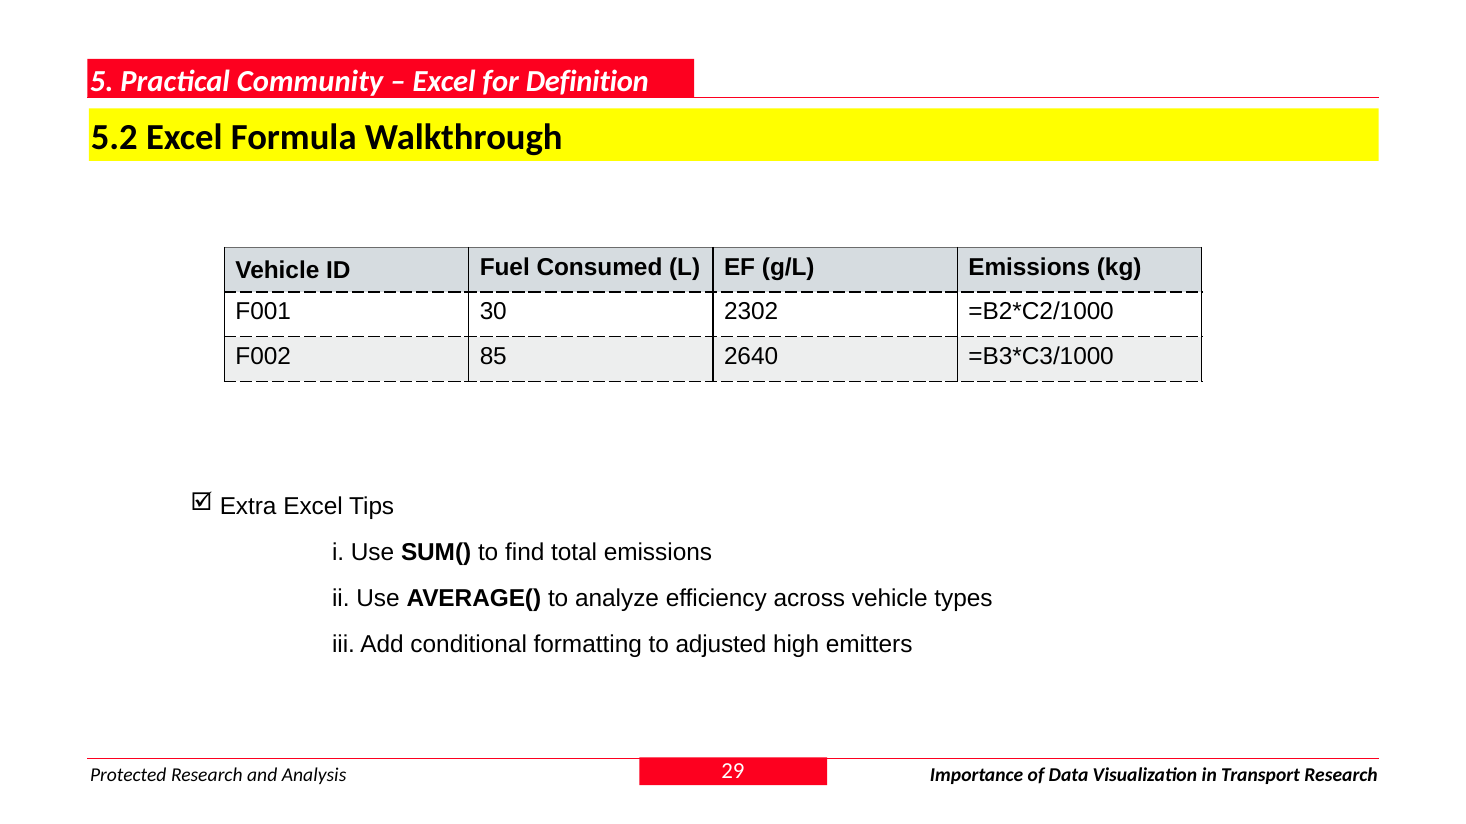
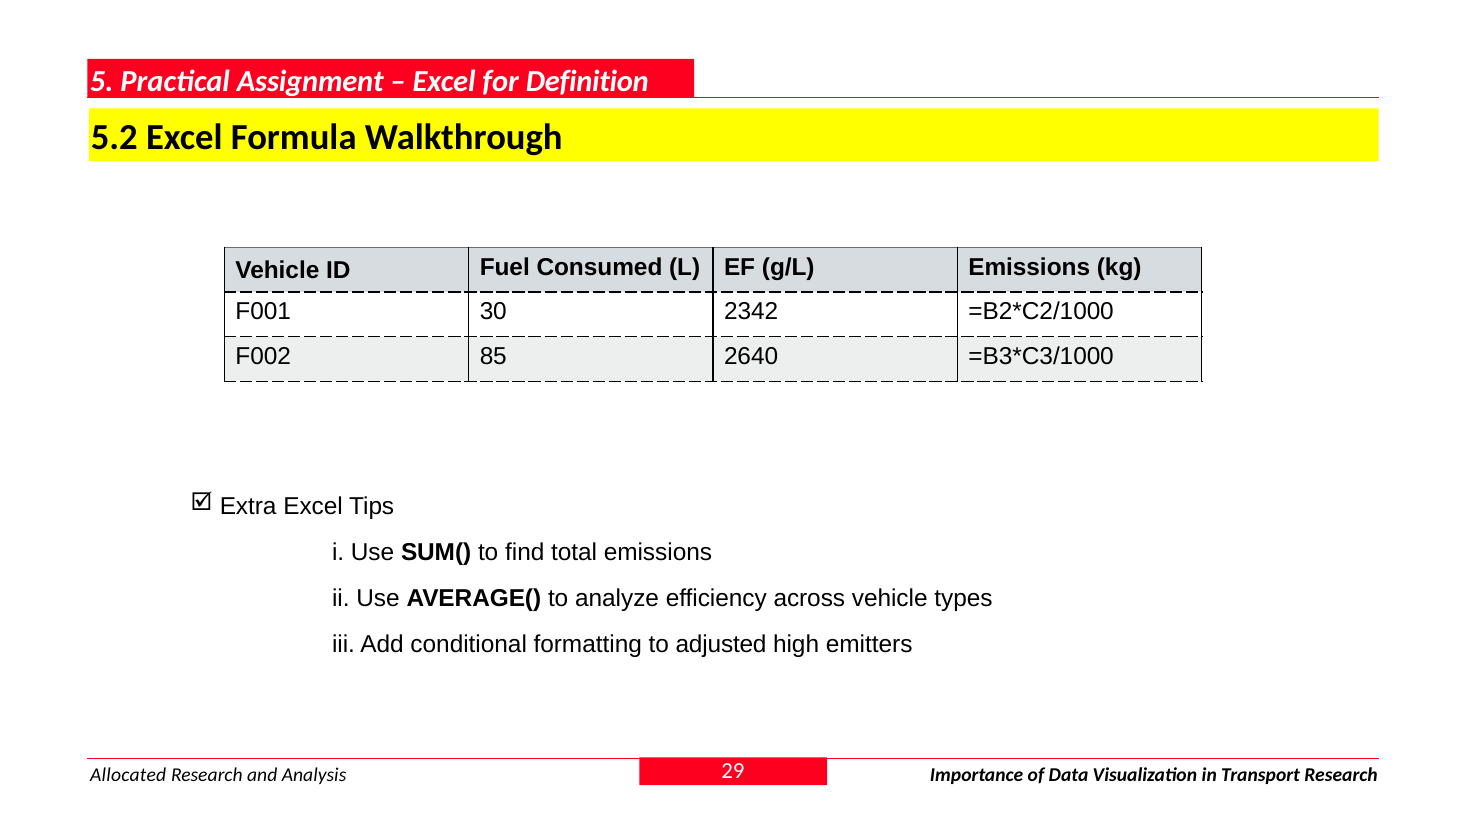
Community: Community -> Assignment
2302: 2302 -> 2342
Protected: Protected -> Allocated
